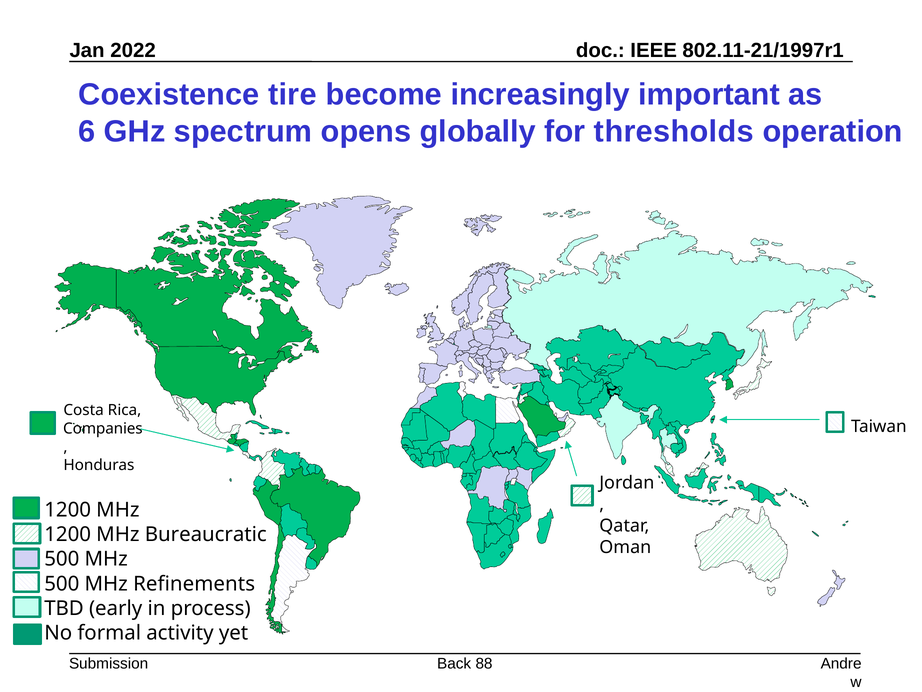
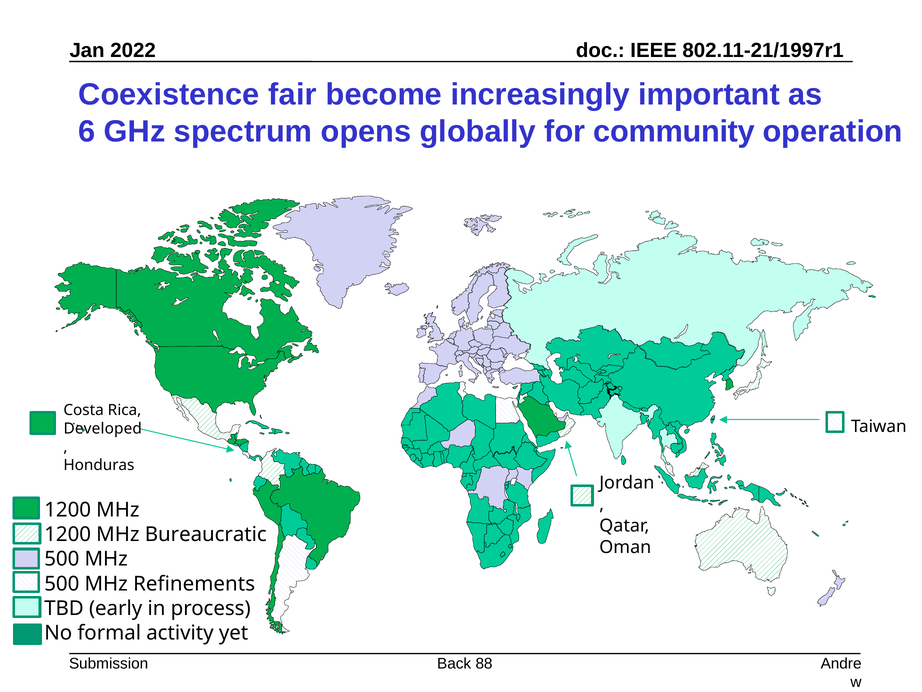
tire: tire -> fair
thresholds: thresholds -> community
Companies: Companies -> Developed
